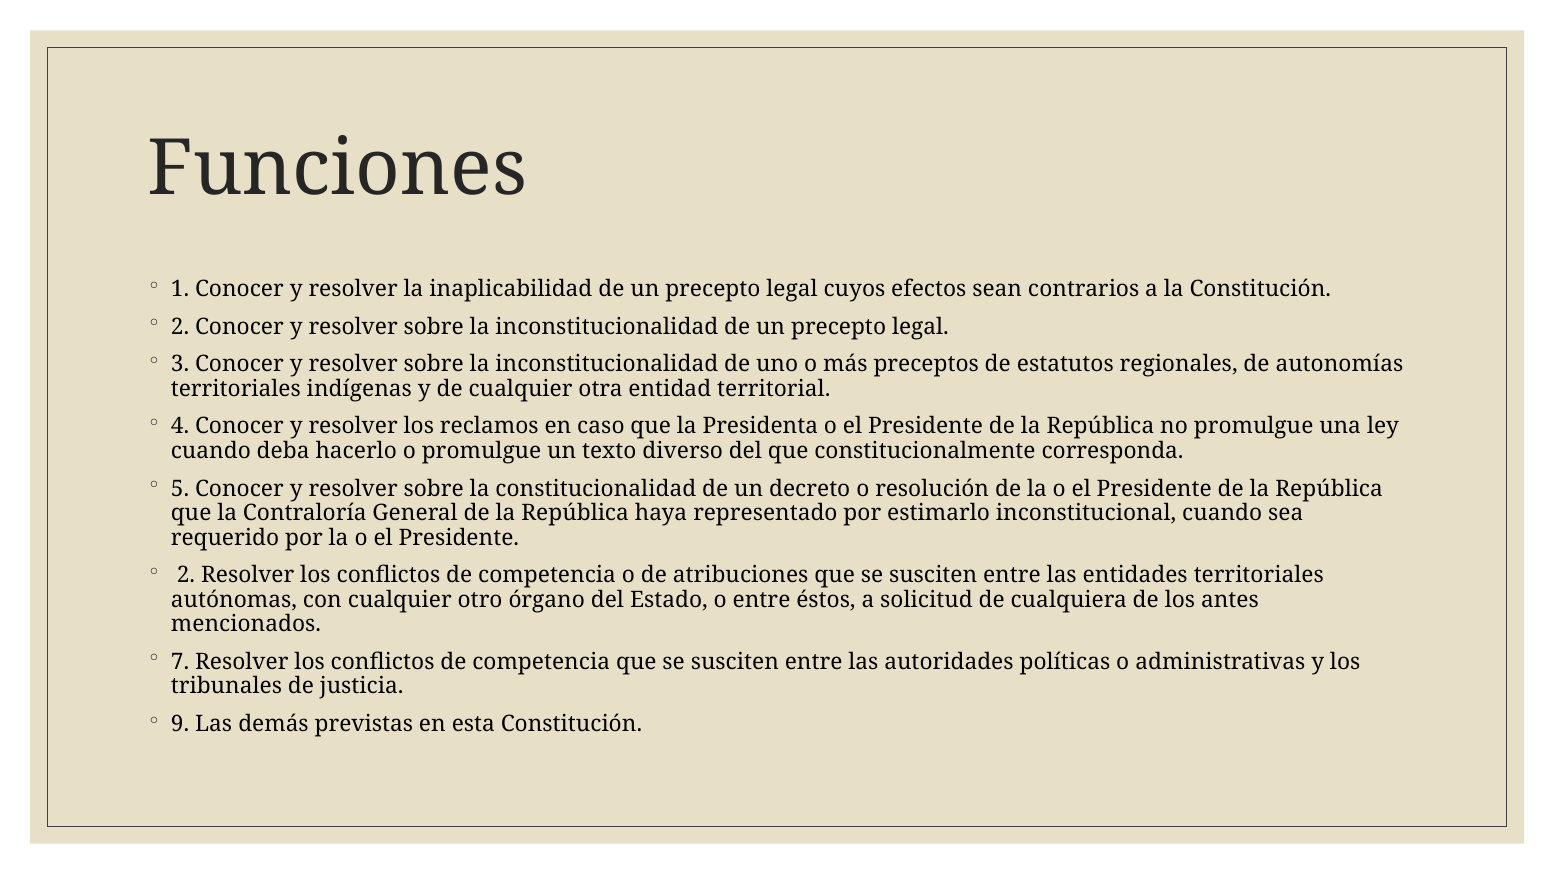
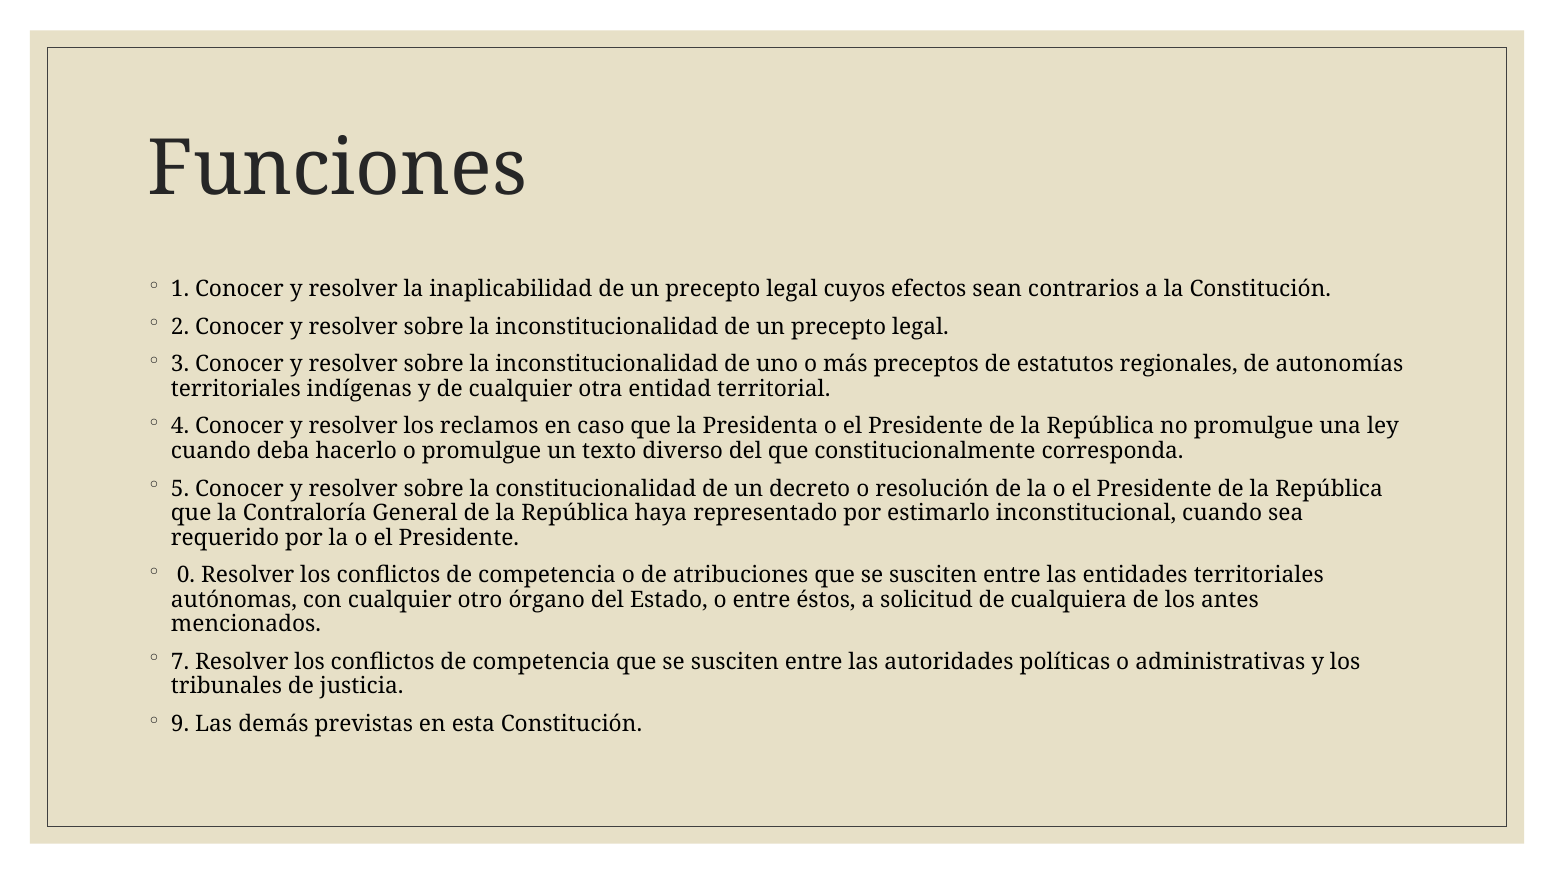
2 at (186, 575): 2 -> 0
